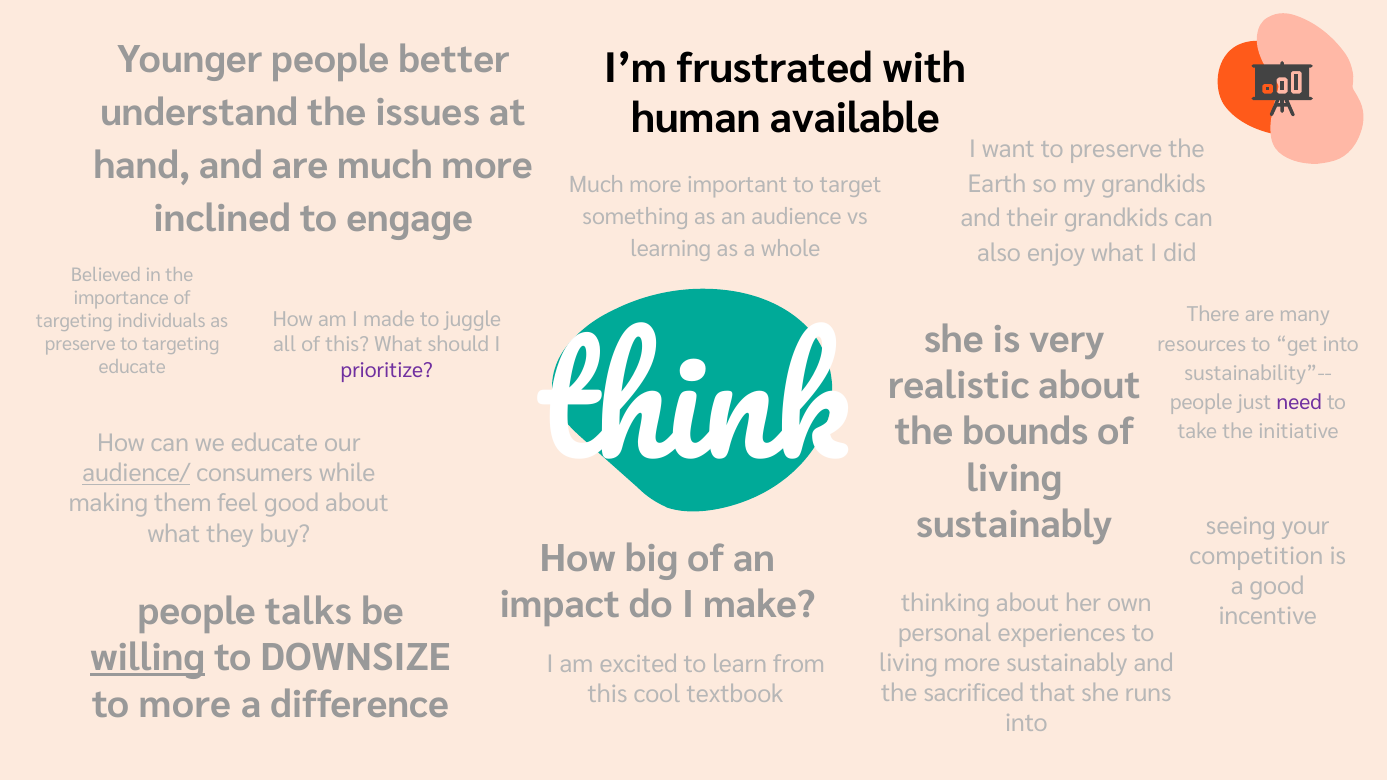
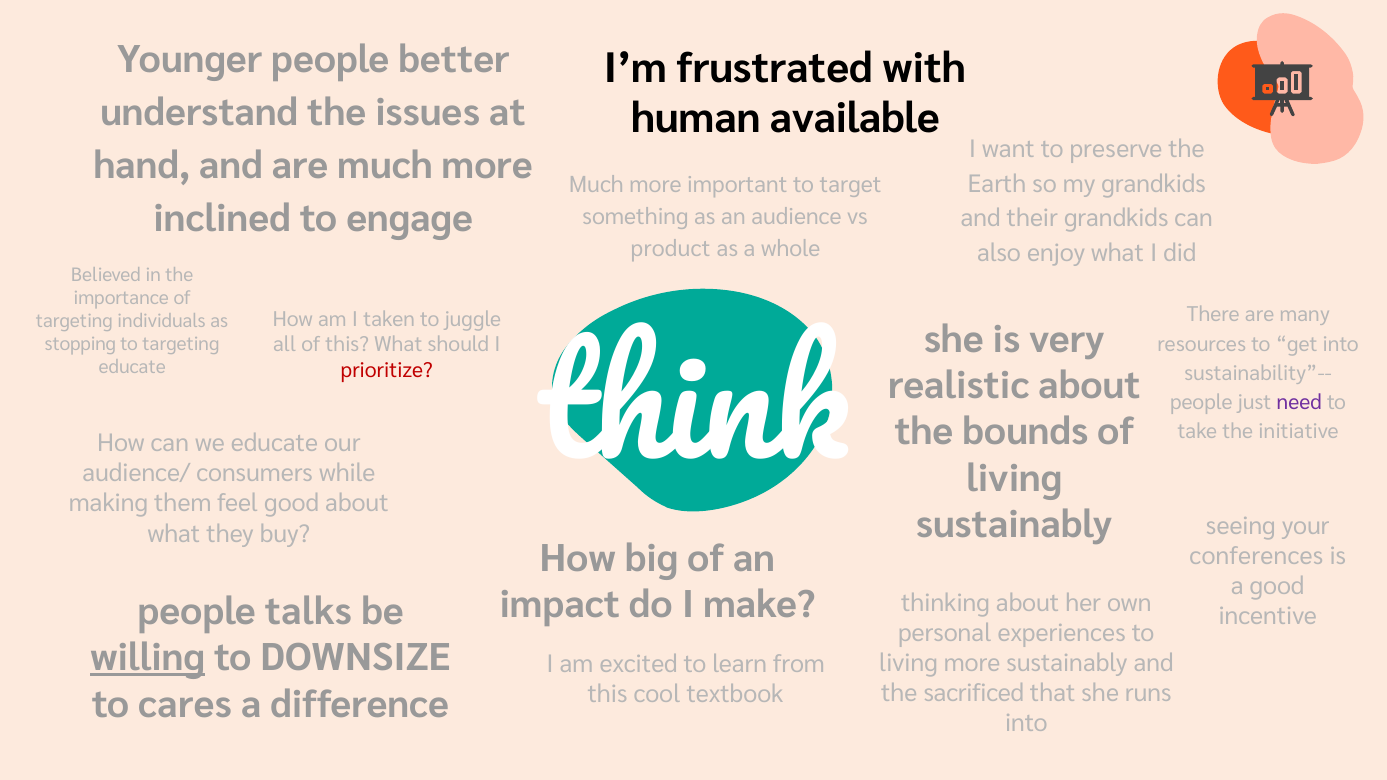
learning: learning -> product
made: made -> taken
preserve at (80, 344): preserve -> stopping
prioritize colour: purple -> red
audience/ underline: present -> none
competition: competition -> conferences
to more: more -> cares
